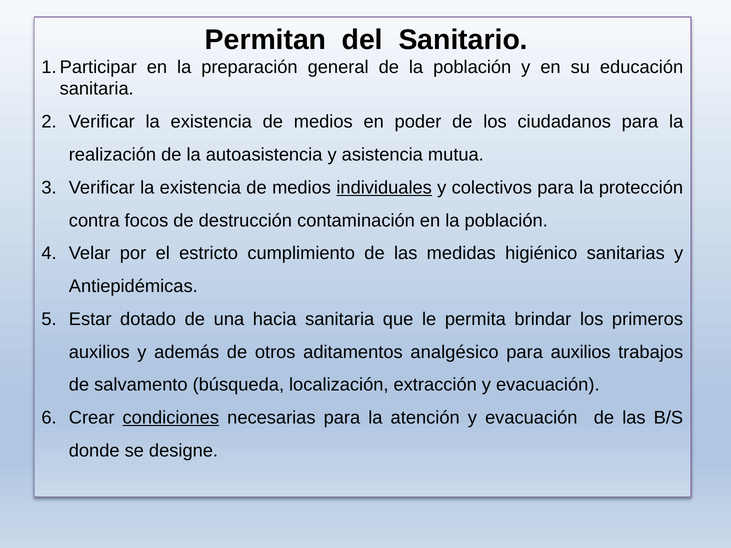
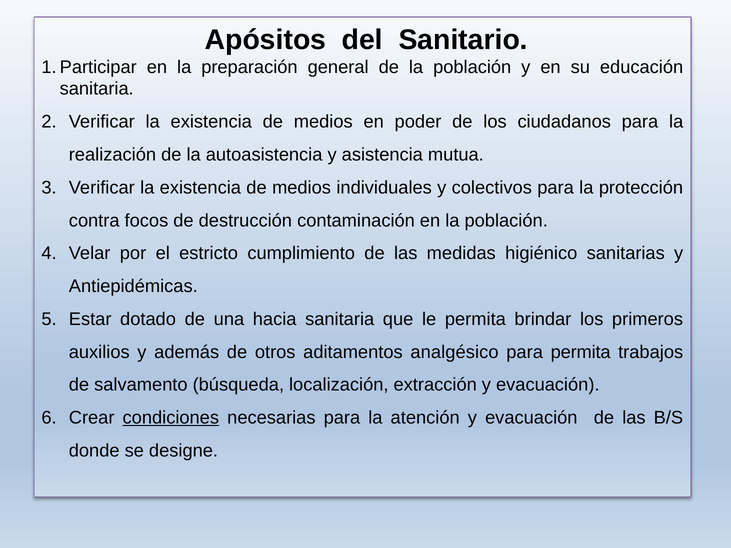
Permitan: Permitan -> Apósitos
individuales underline: present -> none
para auxilios: auxilios -> permita
